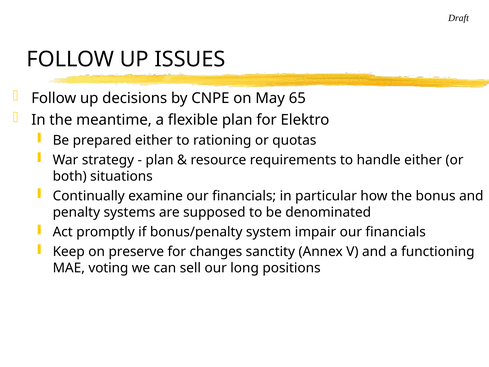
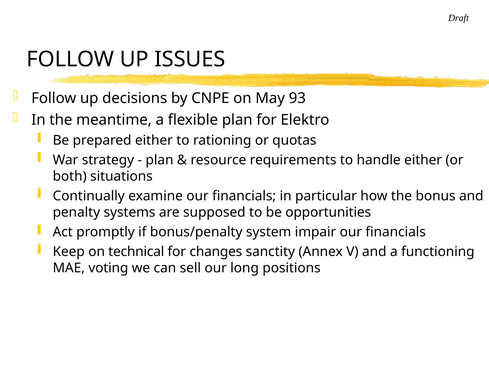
65: 65 -> 93
denominated: denominated -> opportunities
preserve: preserve -> technical
